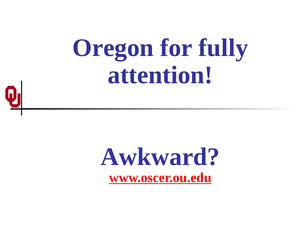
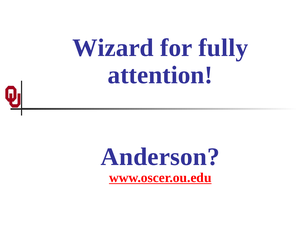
Oregon: Oregon -> Wizard
Awkward: Awkward -> Anderson
